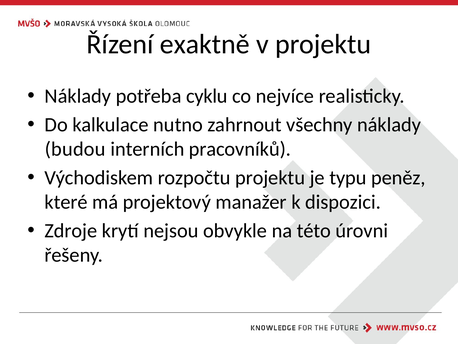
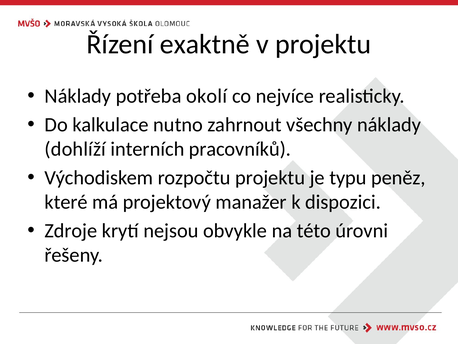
cyklu: cyklu -> okolí
budou: budou -> dohlíží
